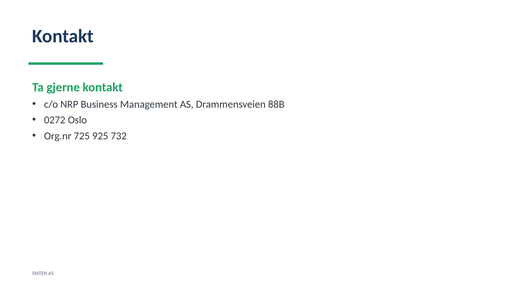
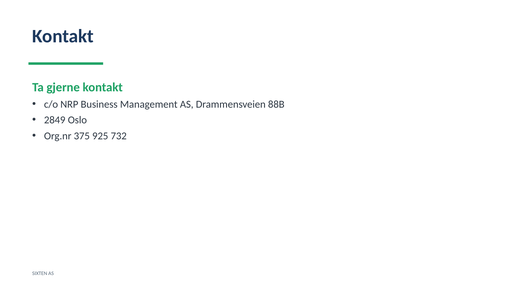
0272: 0272 -> 2849
725: 725 -> 375
